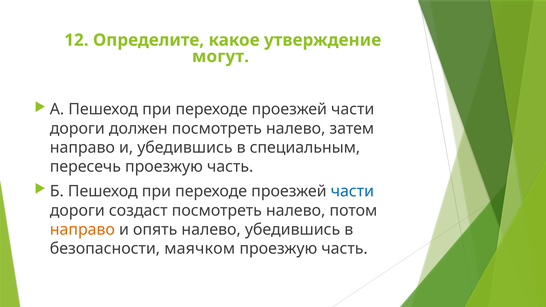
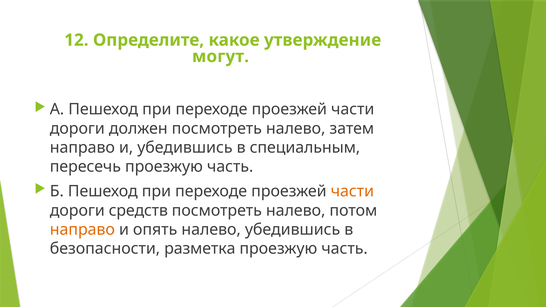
части at (352, 191) colour: blue -> orange
создаст: создаст -> средств
маячком: маячком -> разметка
